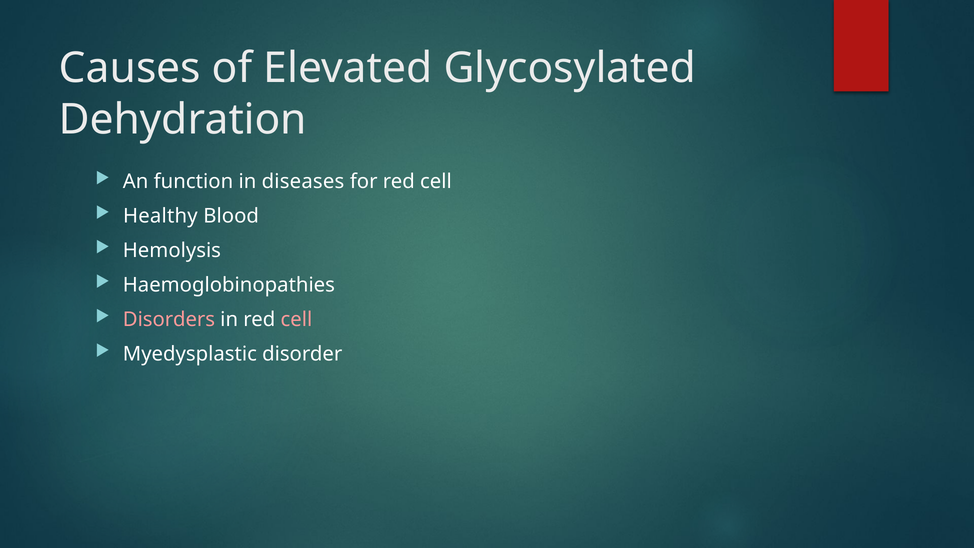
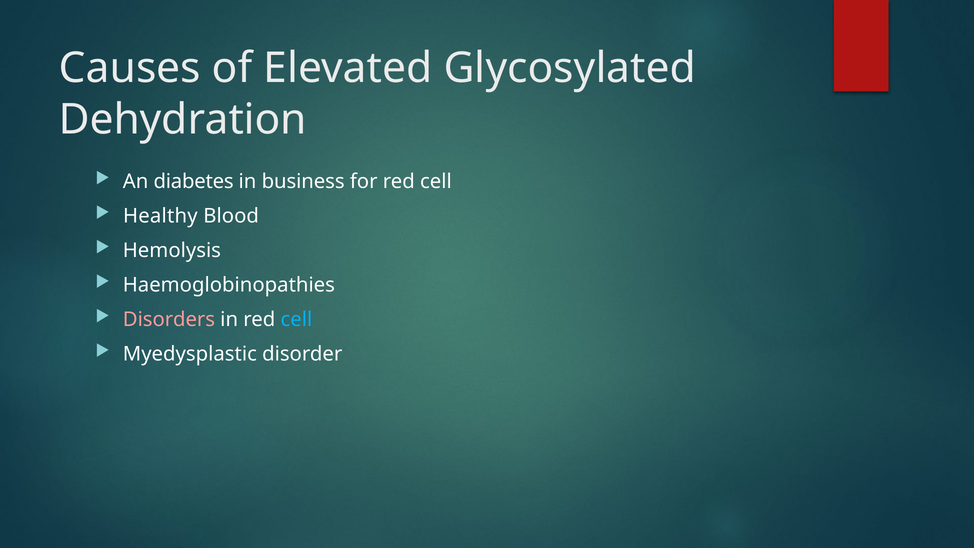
function: function -> diabetes
diseases: diseases -> business
cell at (296, 319) colour: pink -> light blue
